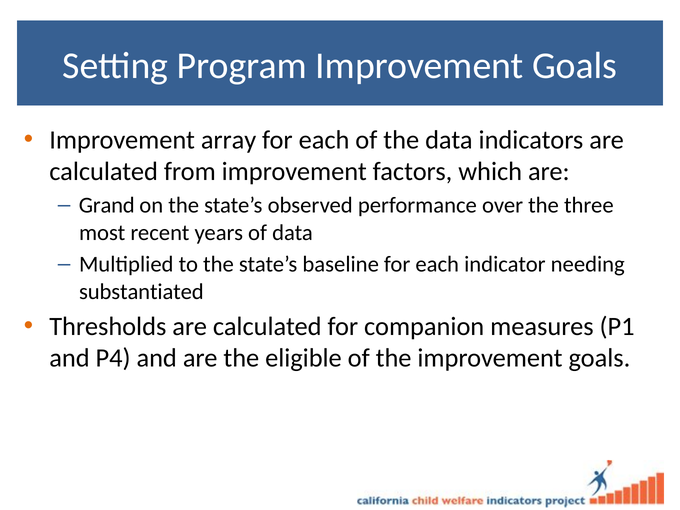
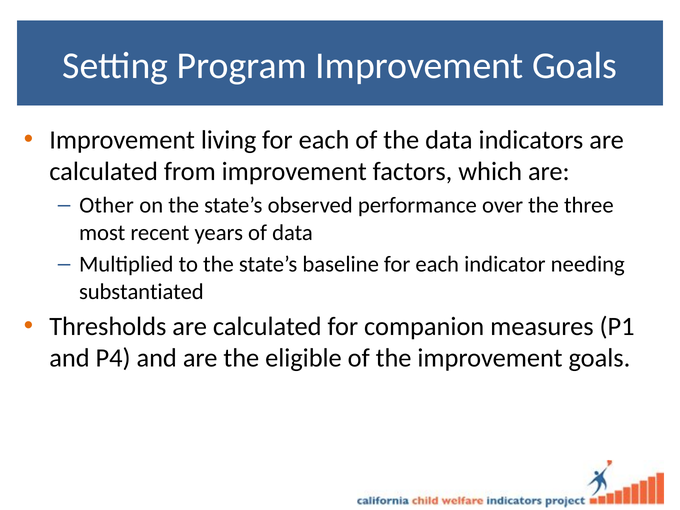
array: array -> living
Grand: Grand -> Other
